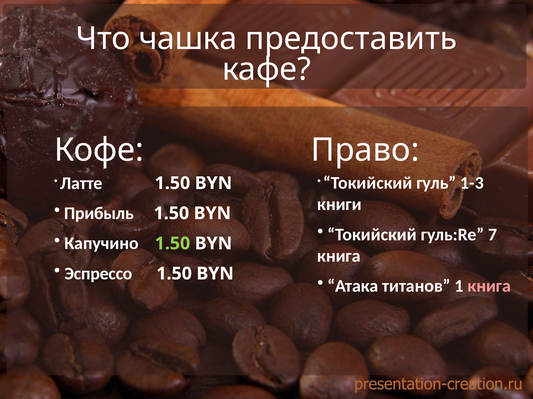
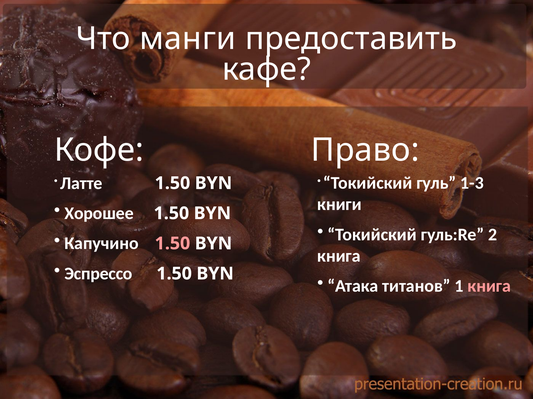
чашка: чашка -> манги
Прибыль: Прибыль -> Хорошее
7: 7 -> 2
1.50 at (172, 244) colour: light green -> pink
